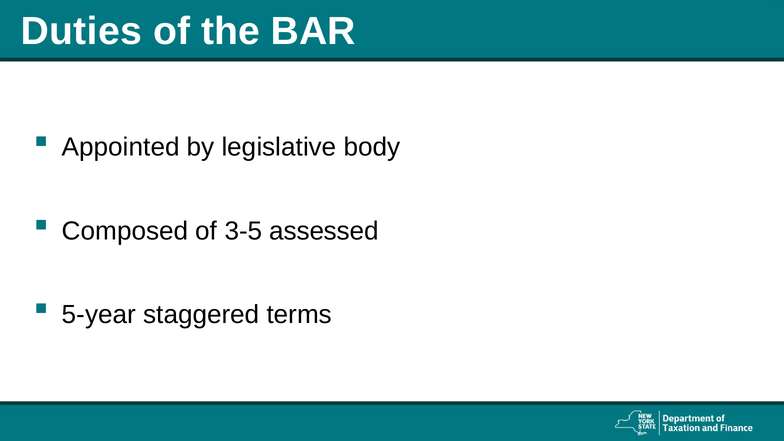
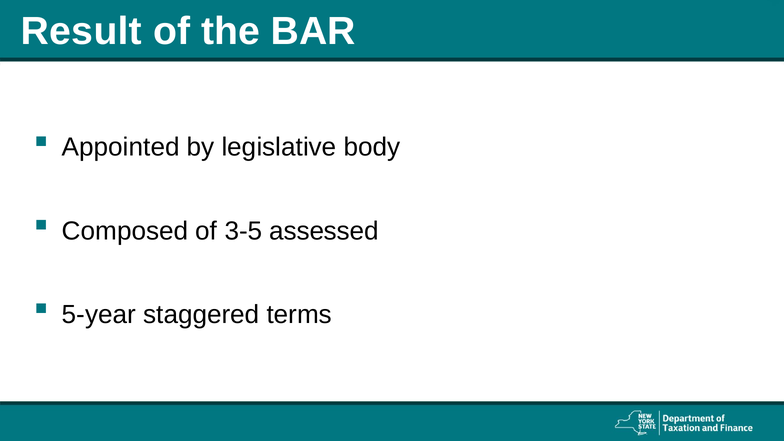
Duties: Duties -> Result
